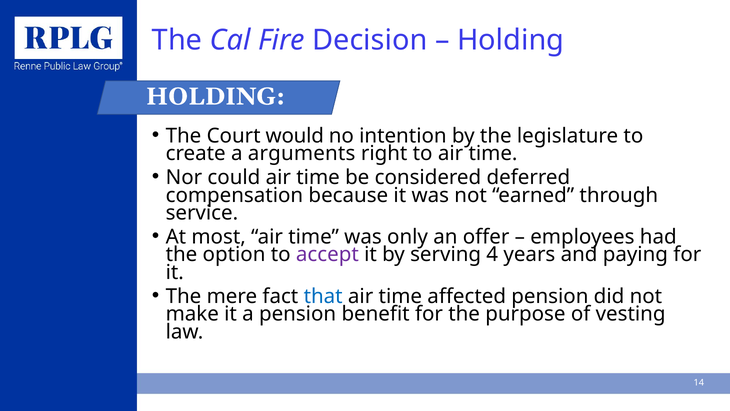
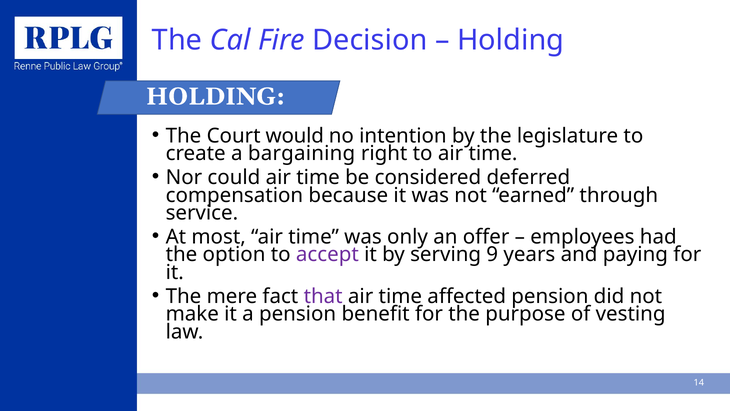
arguments: arguments -> bargaining
4: 4 -> 9
that colour: blue -> purple
